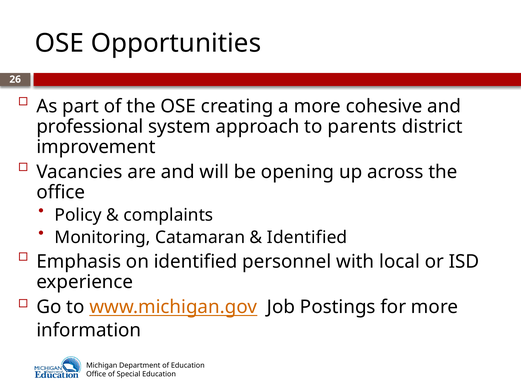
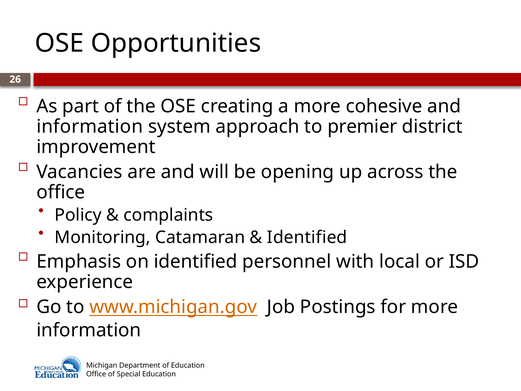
professional at (90, 127): professional -> information
parents: parents -> premier
